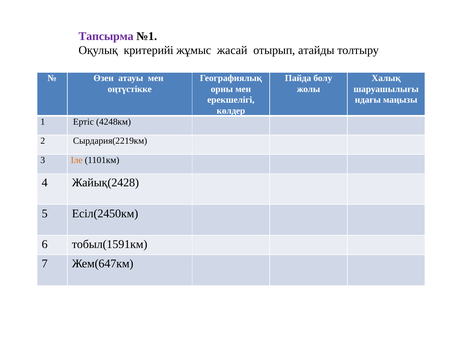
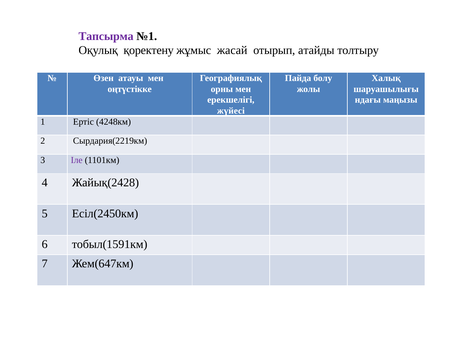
критерийі: критерийі -> қоректену
көлдер: көлдер -> жүйесі
Іле colour: orange -> purple
